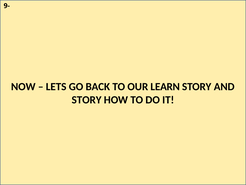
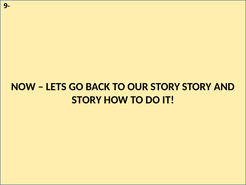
OUR LEARN: LEARN -> STORY
